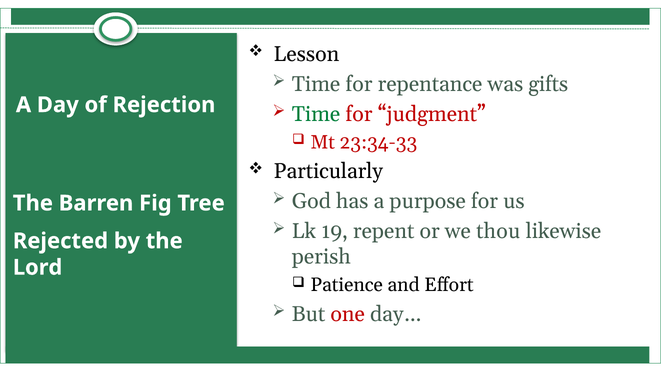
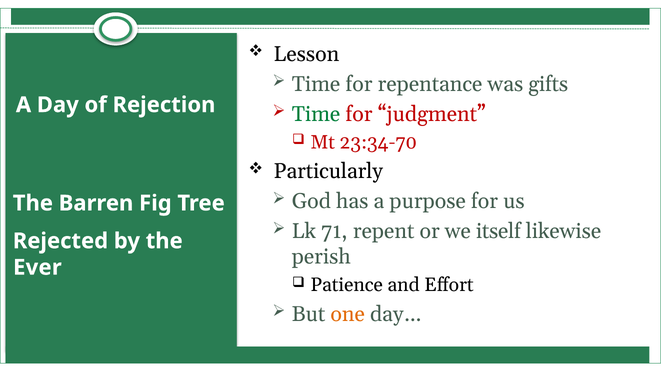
23:34-33: 23:34-33 -> 23:34-70
19: 19 -> 71
thou: thou -> itself
Lord: Lord -> Ever
one colour: red -> orange
